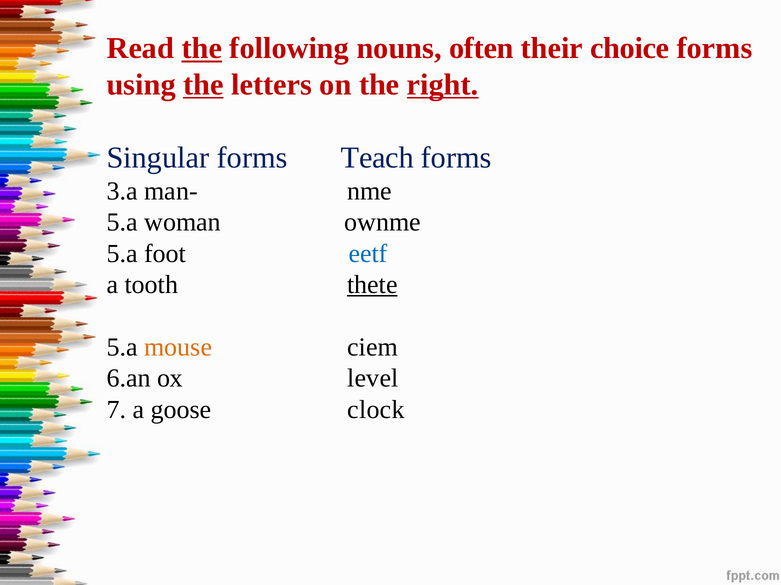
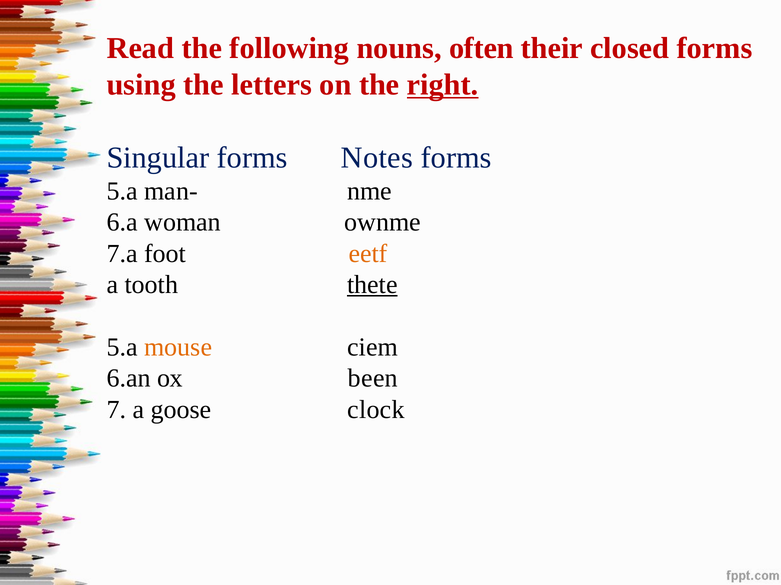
the at (202, 48) underline: present -> none
choice: choice -> closed
the at (203, 85) underline: present -> none
Teach: Teach -> Notes
3.a at (122, 191): 3.a -> 5.a
5.a at (122, 223): 5.a -> 6.a
5.a at (122, 254): 5.a -> 7.a
eetf colour: blue -> orange
level: level -> been
